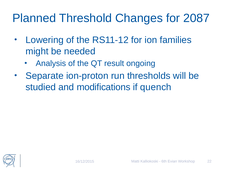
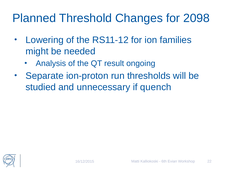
2087: 2087 -> 2098
modifications: modifications -> unnecessary
